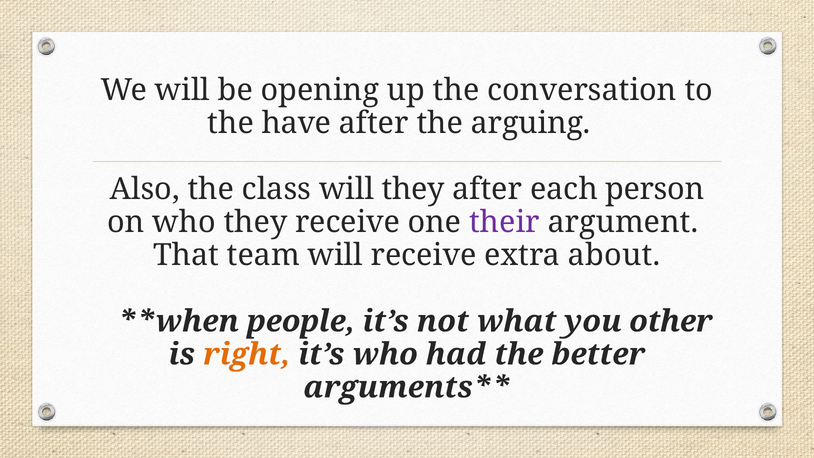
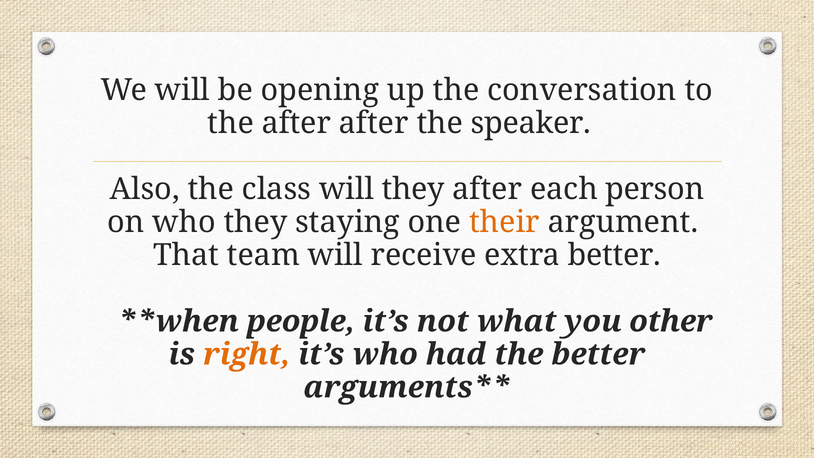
the have: have -> after
arguing: arguing -> speaker
they receive: receive -> staying
their colour: purple -> orange
extra about: about -> better
